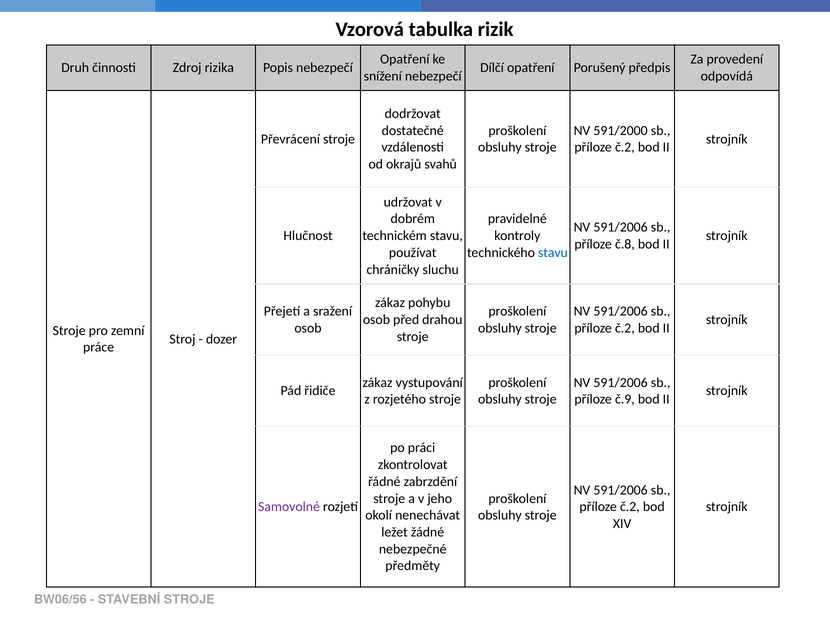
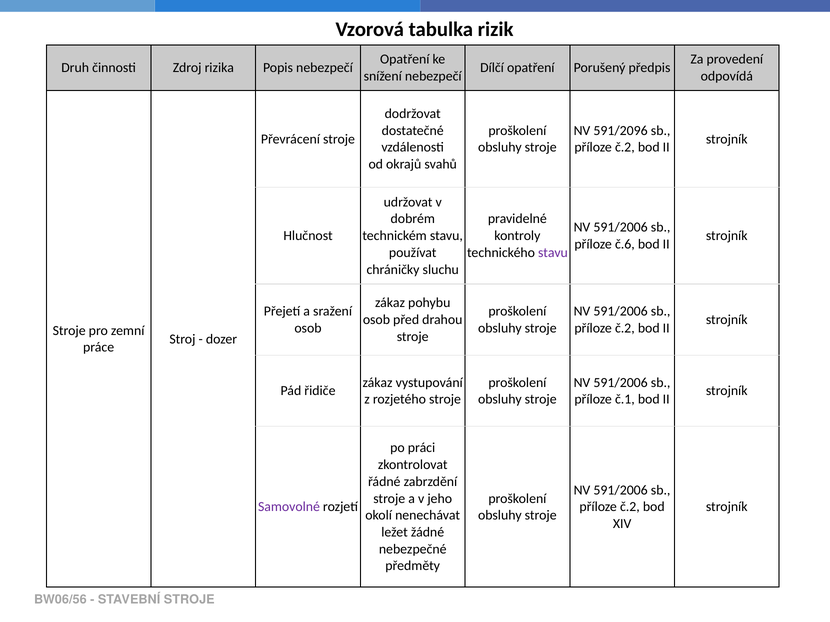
591/2000: 591/2000 -> 591/2096
č.8: č.8 -> č.6
stavu at (553, 253) colour: blue -> purple
č.9: č.9 -> č.1
